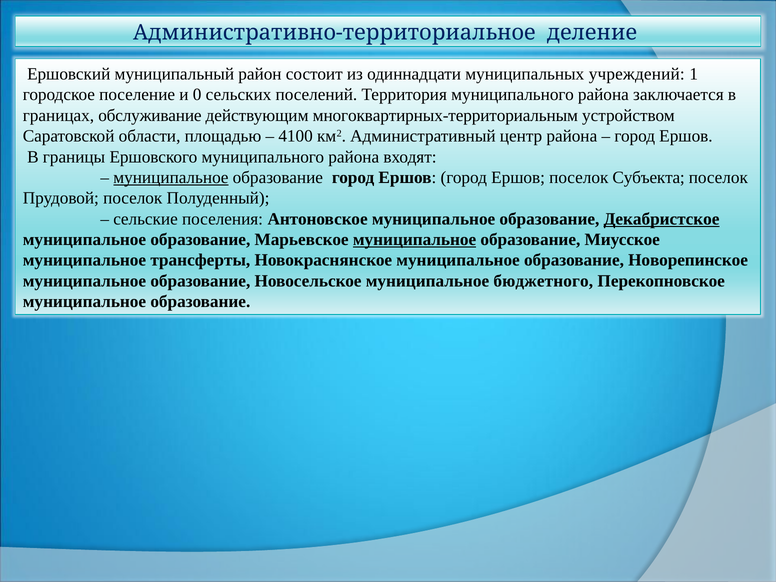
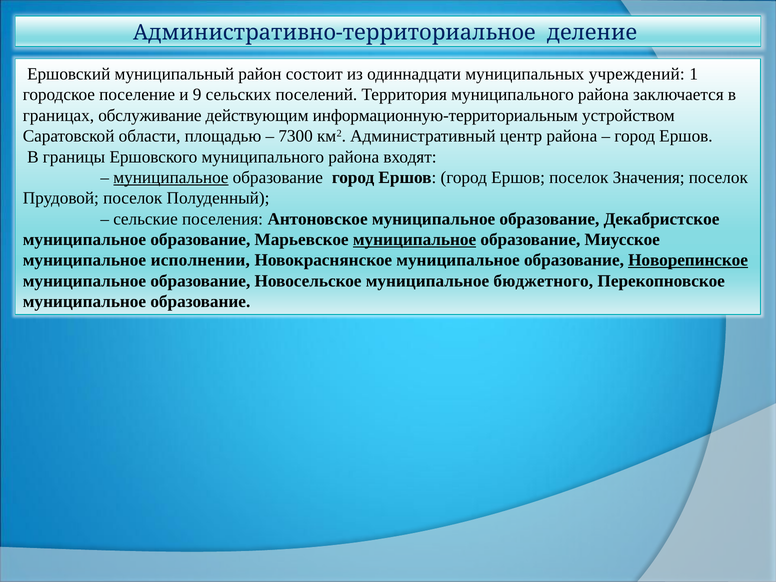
0: 0 -> 9
многоквартирных-территориальным: многоквартирных-территориальным -> информационную-территориальным
4100: 4100 -> 7300
Субъекта: Субъекта -> Значения
Декабристское underline: present -> none
трансферты: трансферты -> исполнении
Новорепинское underline: none -> present
